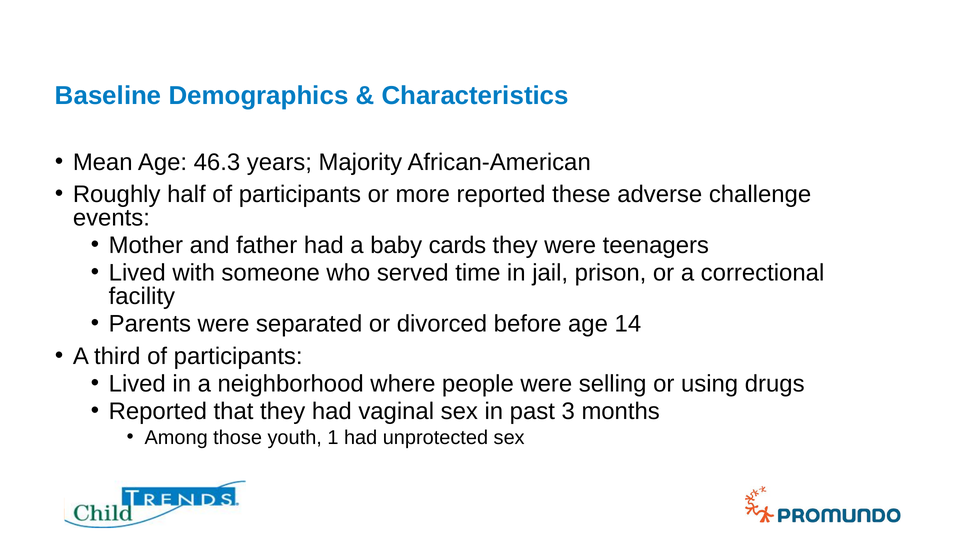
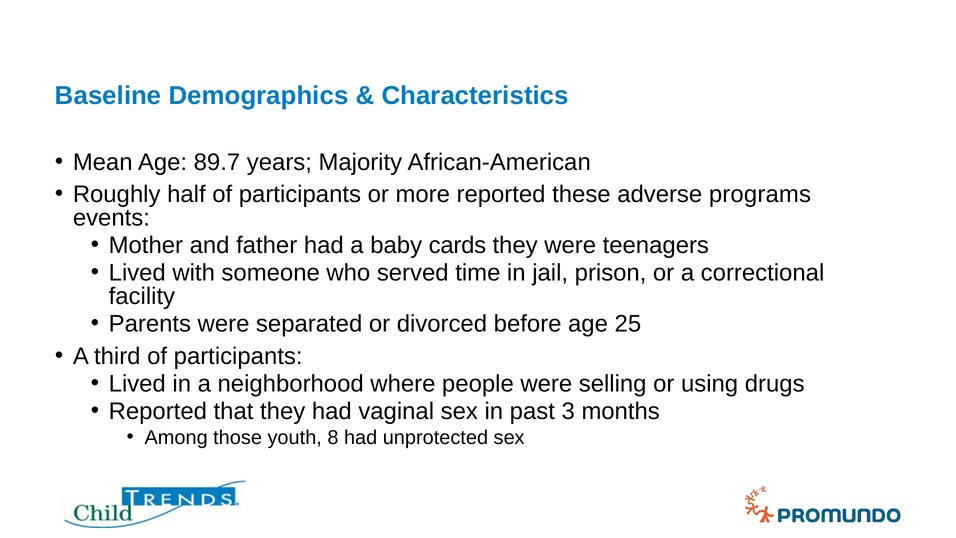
46.3: 46.3 -> 89.7
challenge: challenge -> programs
14: 14 -> 25
1: 1 -> 8
